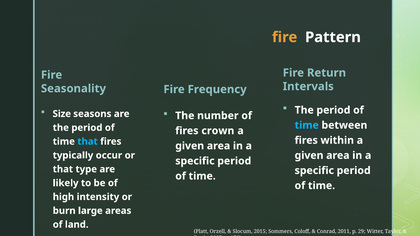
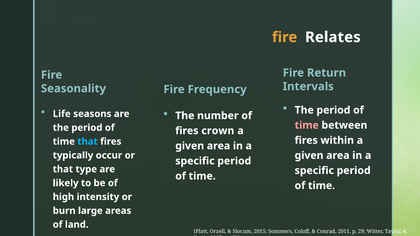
Pattern: Pattern -> Relates
Size: Size -> Life
time at (307, 125) colour: light blue -> pink
